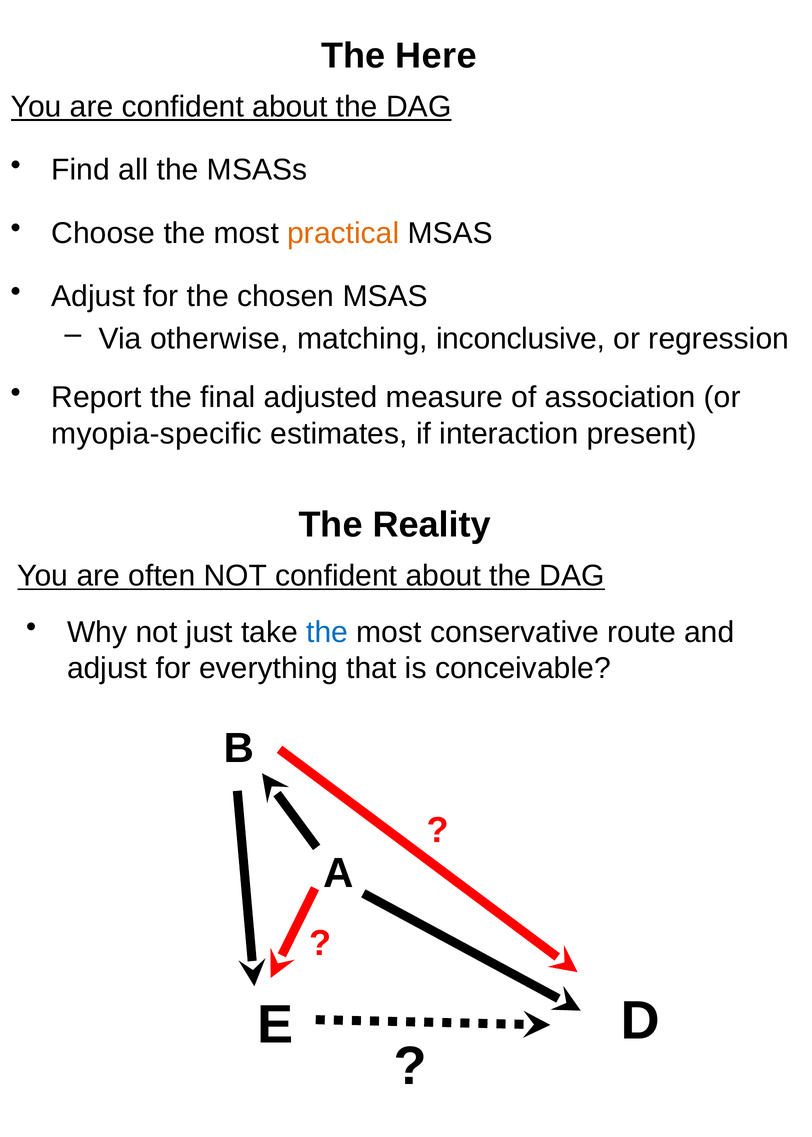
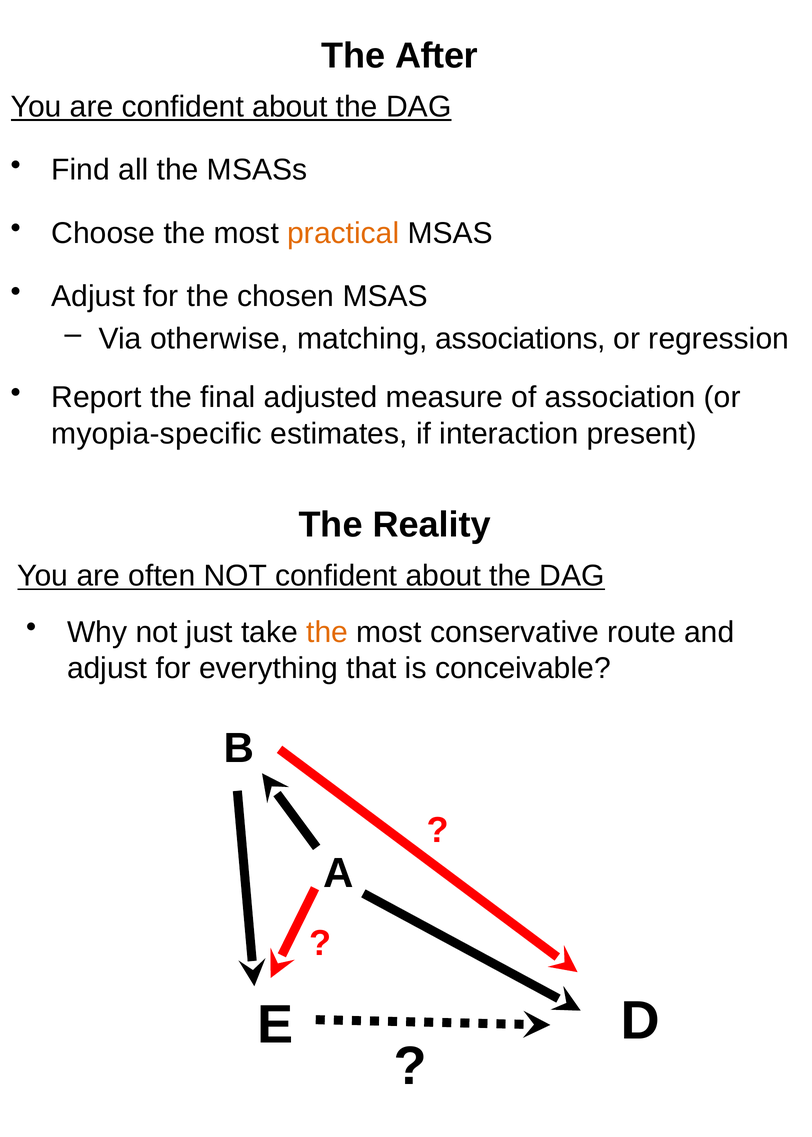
Here: Here -> After
inconclusive: inconclusive -> associations
the at (327, 632) colour: blue -> orange
